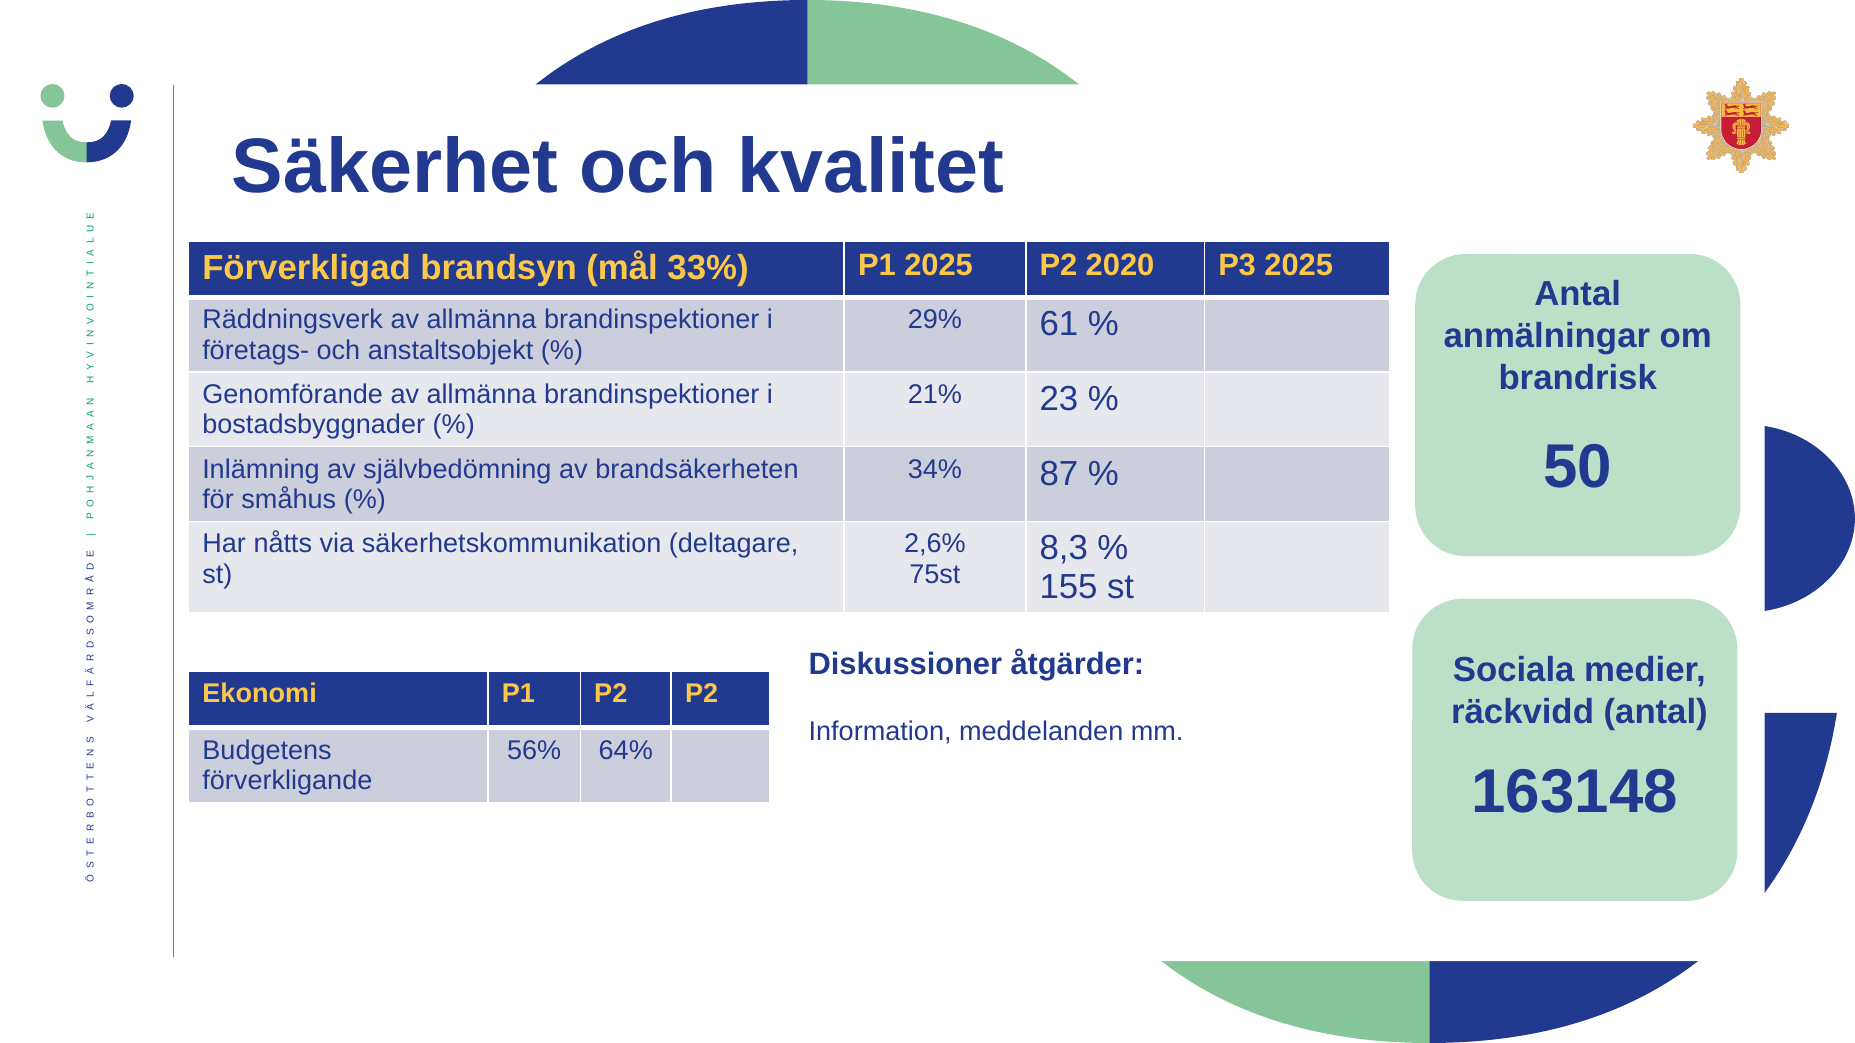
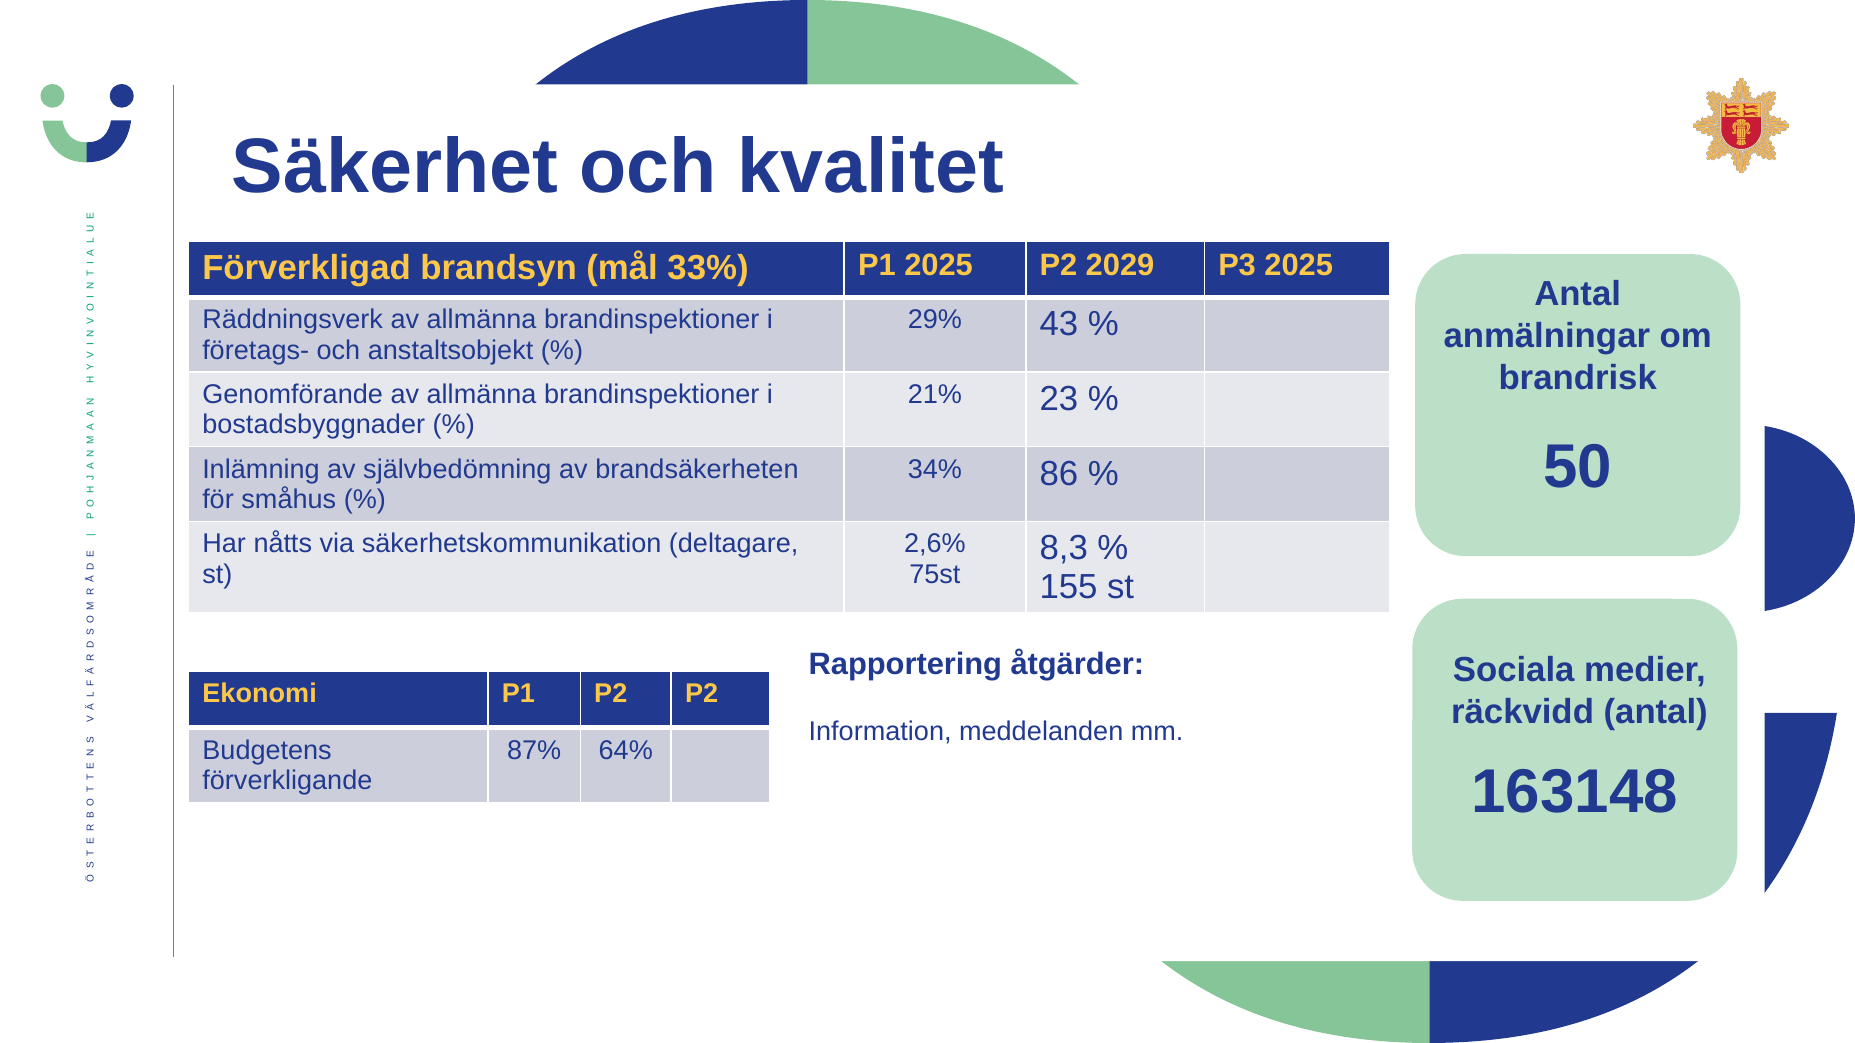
2020: 2020 -> 2029
61: 61 -> 43
87: 87 -> 86
Diskussioner: Diskussioner -> Rapportering
56%: 56% -> 87%
